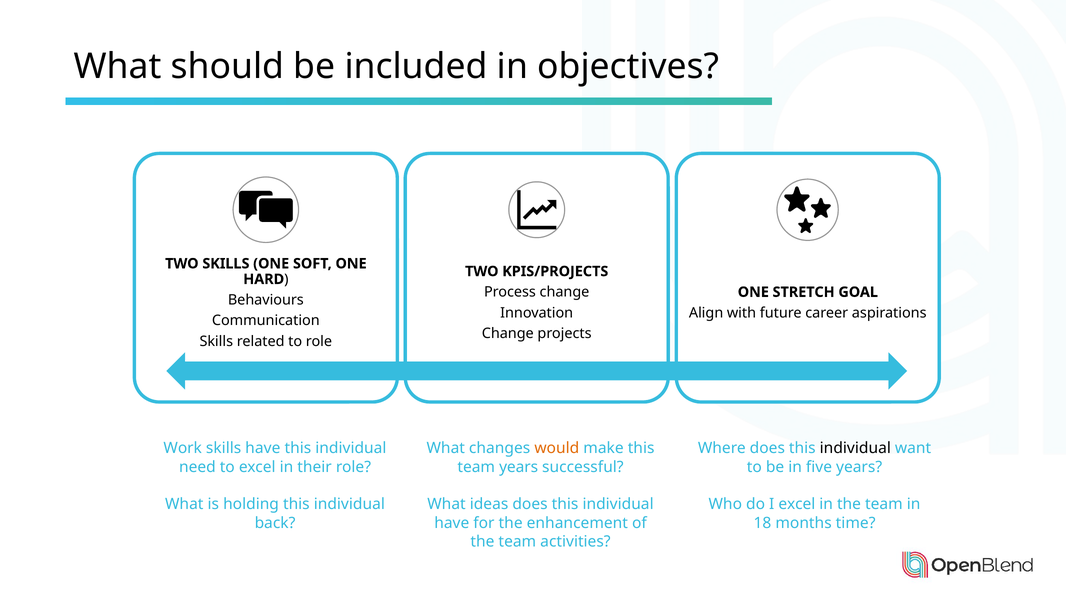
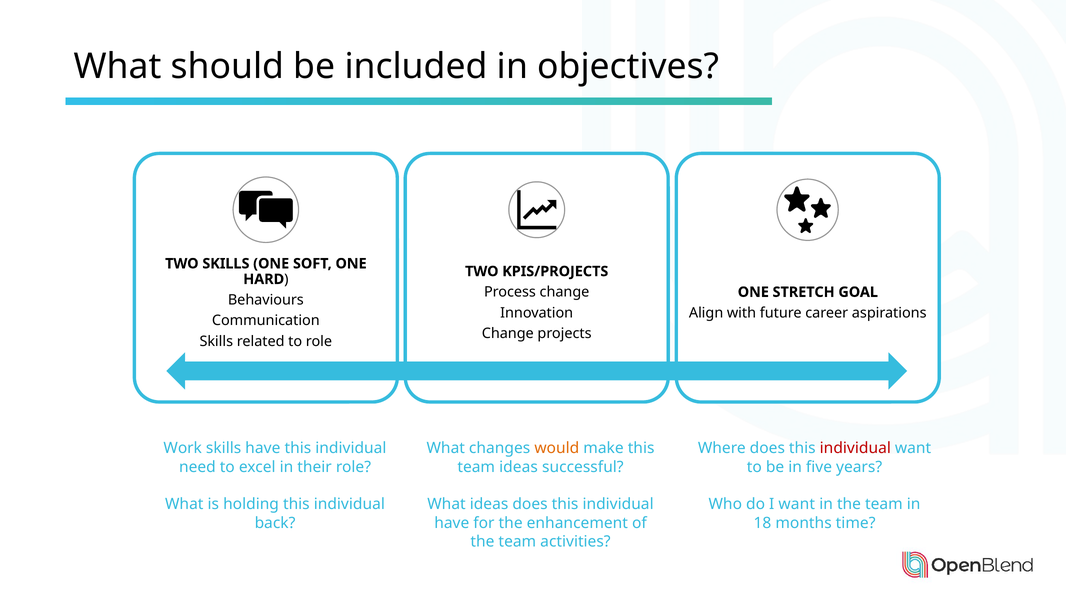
individual at (855, 448) colour: black -> red
team years: years -> ideas
I excel: excel -> want
